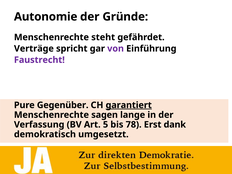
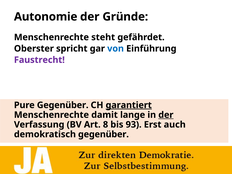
Verträge: Verträge -> Oberster
von colour: purple -> blue
sagen: sagen -> damit
der at (166, 115) underline: none -> present
5: 5 -> 8
78: 78 -> 93
dank: dank -> auch
demokratisch umgesetzt: umgesetzt -> gegenüber
